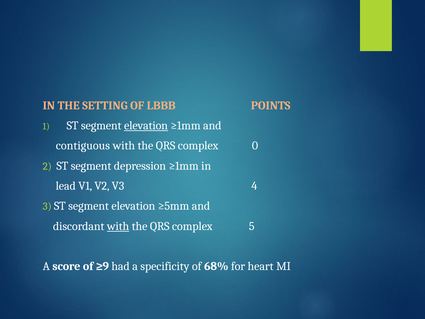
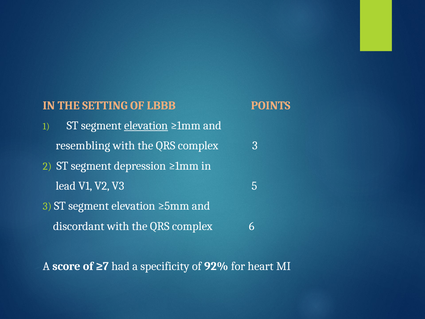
contiguous: contiguous -> resembling
complex 0: 0 -> 3
4: 4 -> 5
with at (118, 226) underline: present -> none
5: 5 -> 6
≥9: ≥9 -> ≥7
68%: 68% -> 92%
